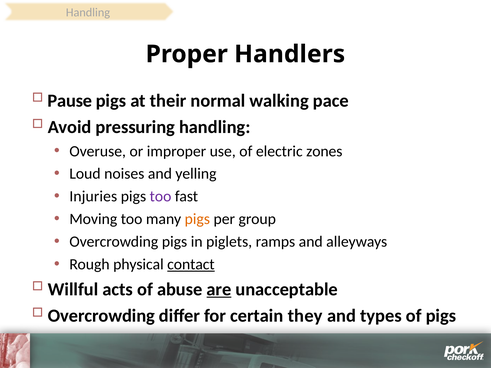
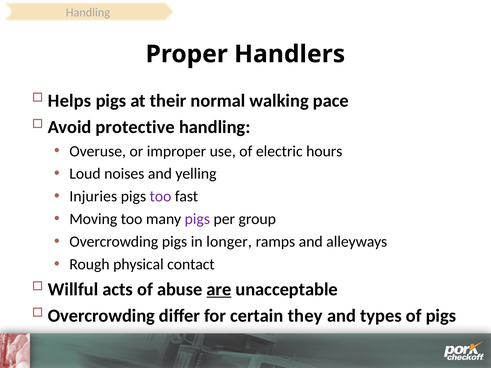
Pause: Pause -> Helps
pressuring: pressuring -> protective
zones: zones -> hours
pigs at (197, 219) colour: orange -> purple
piglets: piglets -> longer
contact underline: present -> none
